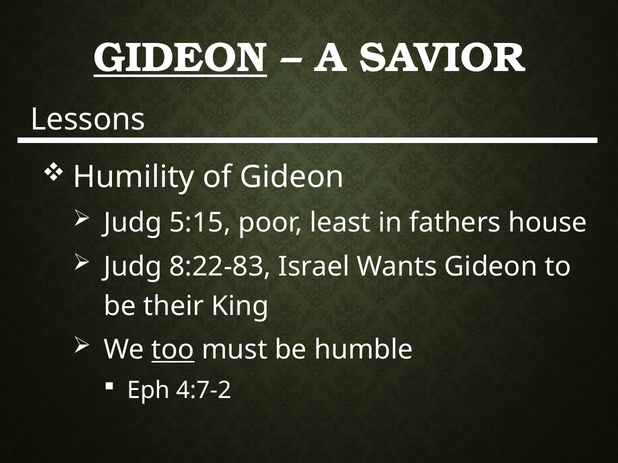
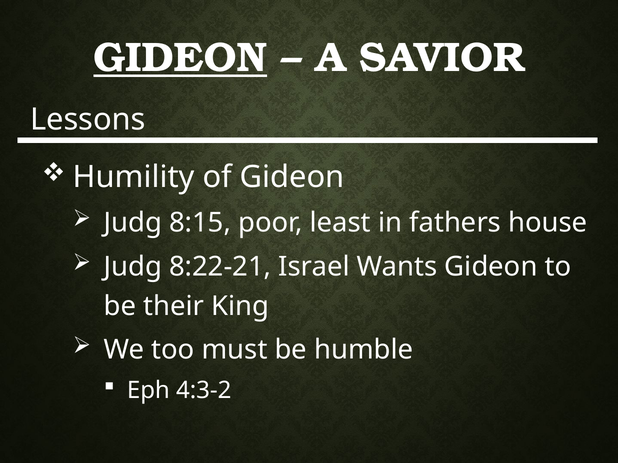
5:15: 5:15 -> 8:15
8:22-83: 8:22-83 -> 8:22-21
too underline: present -> none
4:7-2: 4:7-2 -> 4:3-2
